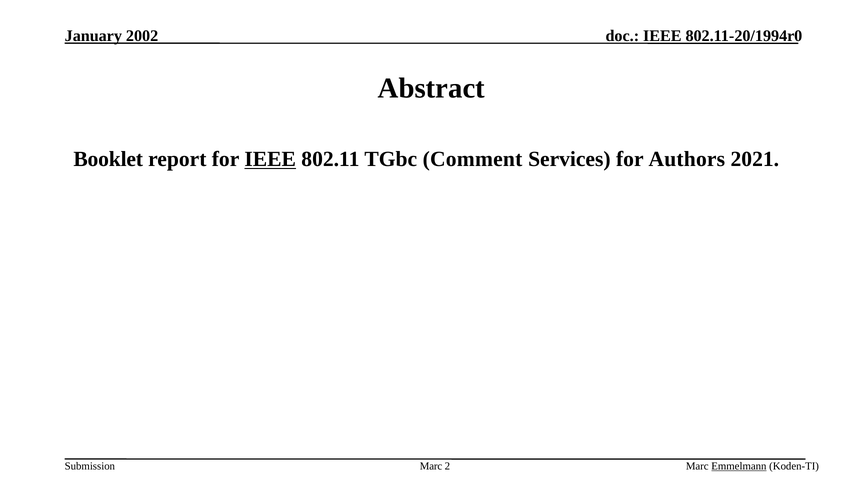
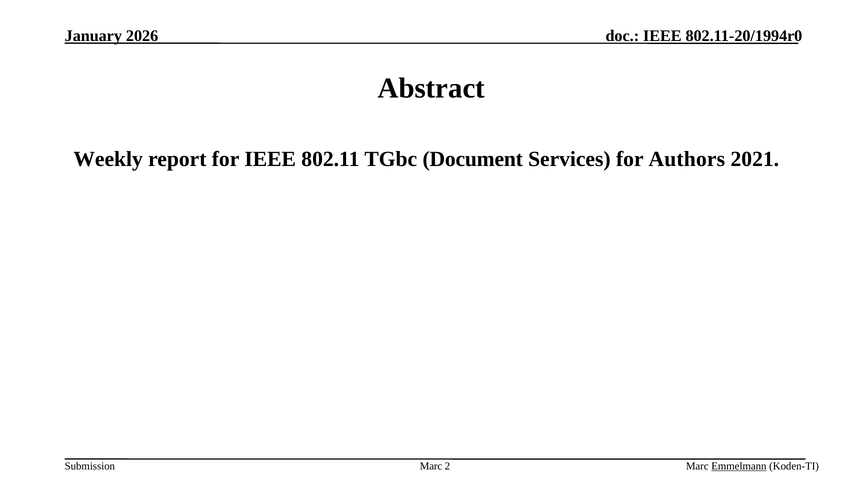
2002: 2002 -> 2026
Booklet: Booklet -> Weekly
IEEE at (270, 159) underline: present -> none
Comment: Comment -> Document
